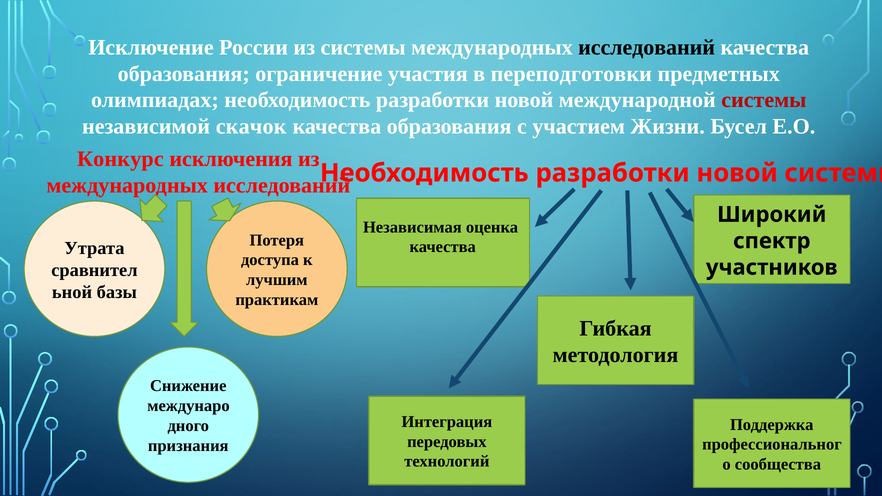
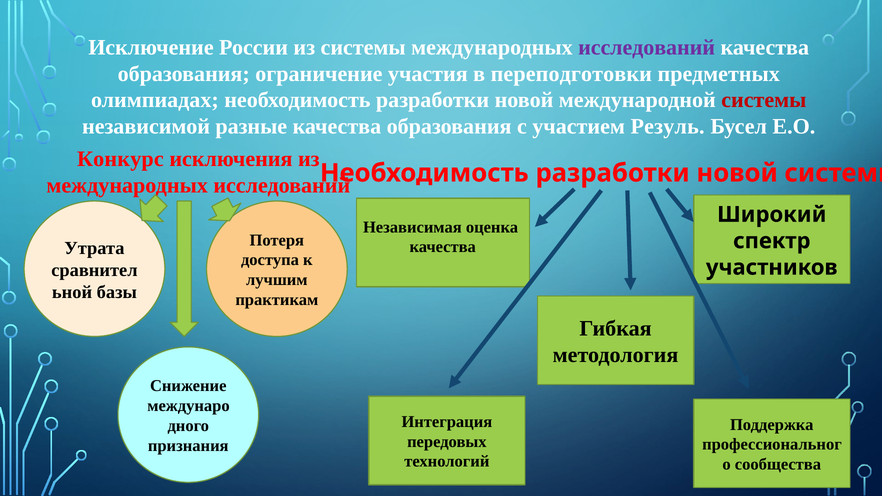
исследований at (647, 47) colour: black -> purple
скачок: скачок -> разные
Жизни: Жизни -> Резуль
